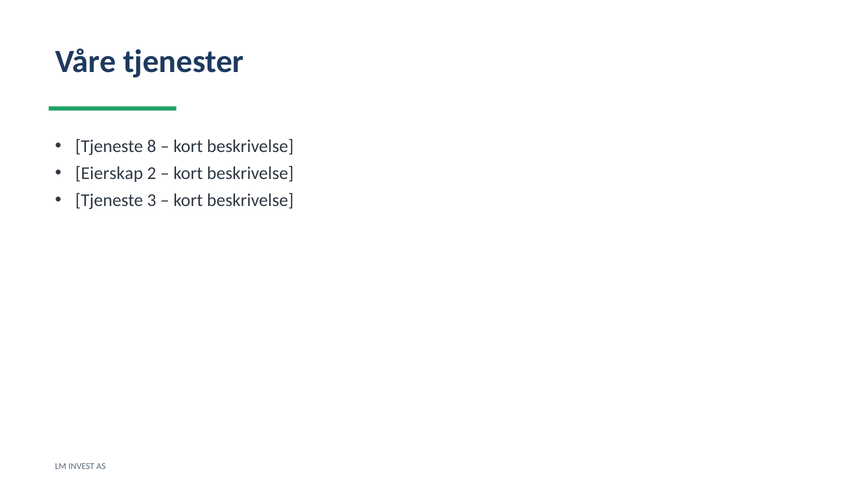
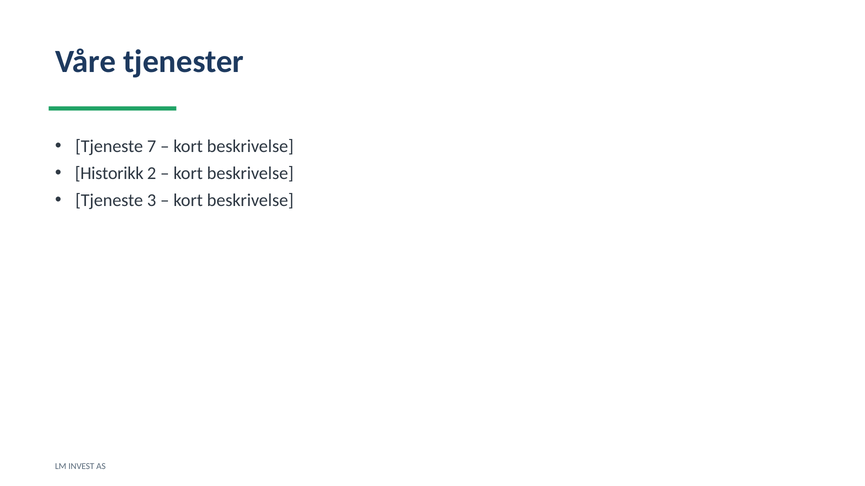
8: 8 -> 7
Eierskap: Eierskap -> Historikk
